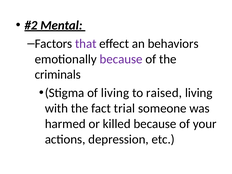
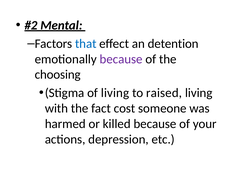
that colour: purple -> blue
behaviors: behaviors -> detention
criminals: criminals -> choosing
trial: trial -> cost
